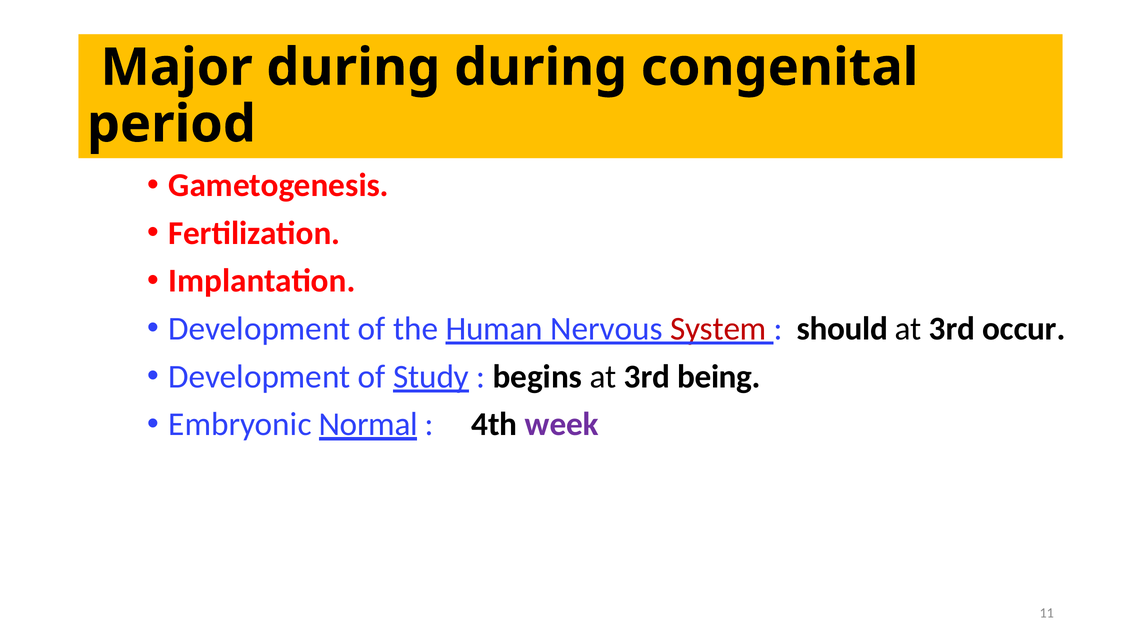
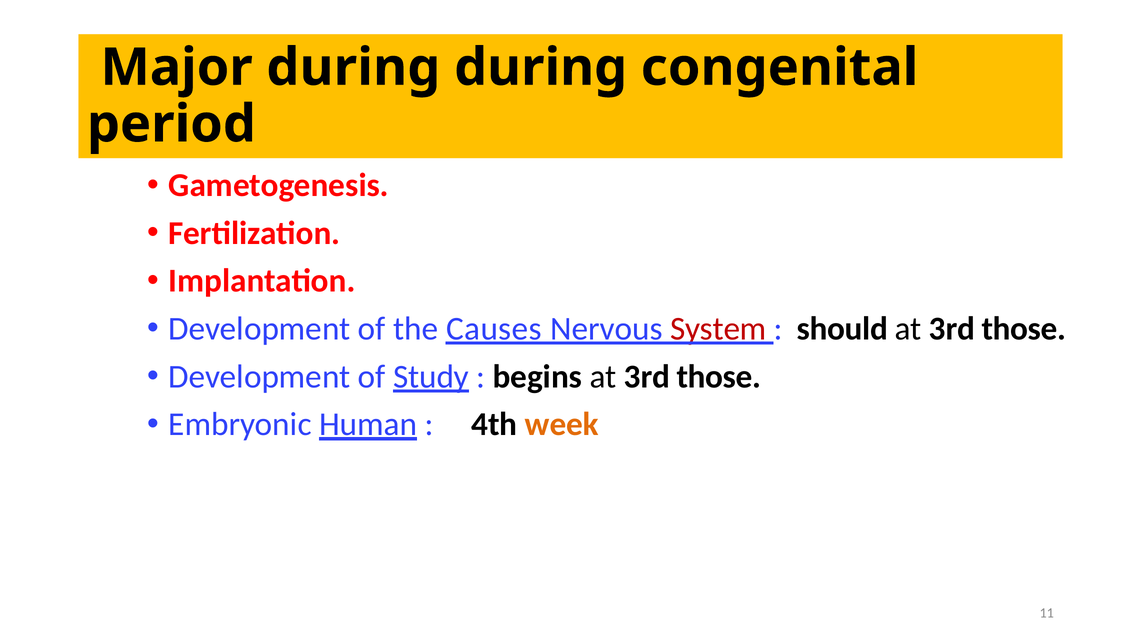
Human: Human -> Causes
occur at (1024, 329): occur -> those
begins at 3rd being: being -> those
Normal: Normal -> Human
week colour: purple -> orange
